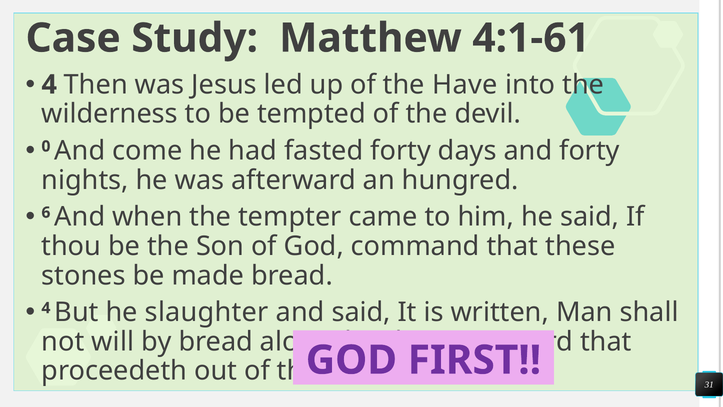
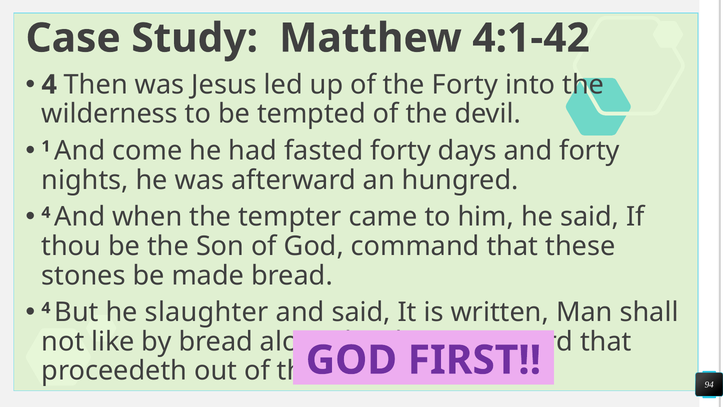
4:1-61: 4:1-61 -> 4:1-42
the Have: Have -> Forty
0: 0 -> 1
6 at (46, 212): 6 -> 4
will: will -> like
31: 31 -> 94
